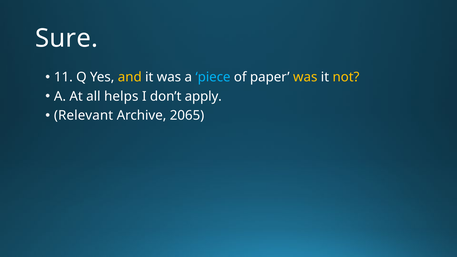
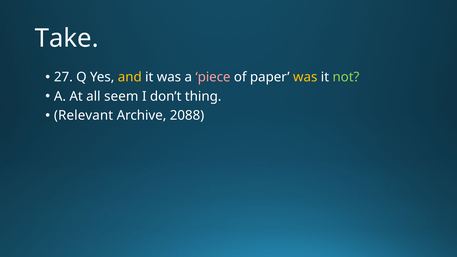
Sure: Sure -> Take
11: 11 -> 27
piece colour: light blue -> pink
not colour: yellow -> light green
helps: helps -> seem
apply: apply -> thing
2065: 2065 -> 2088
